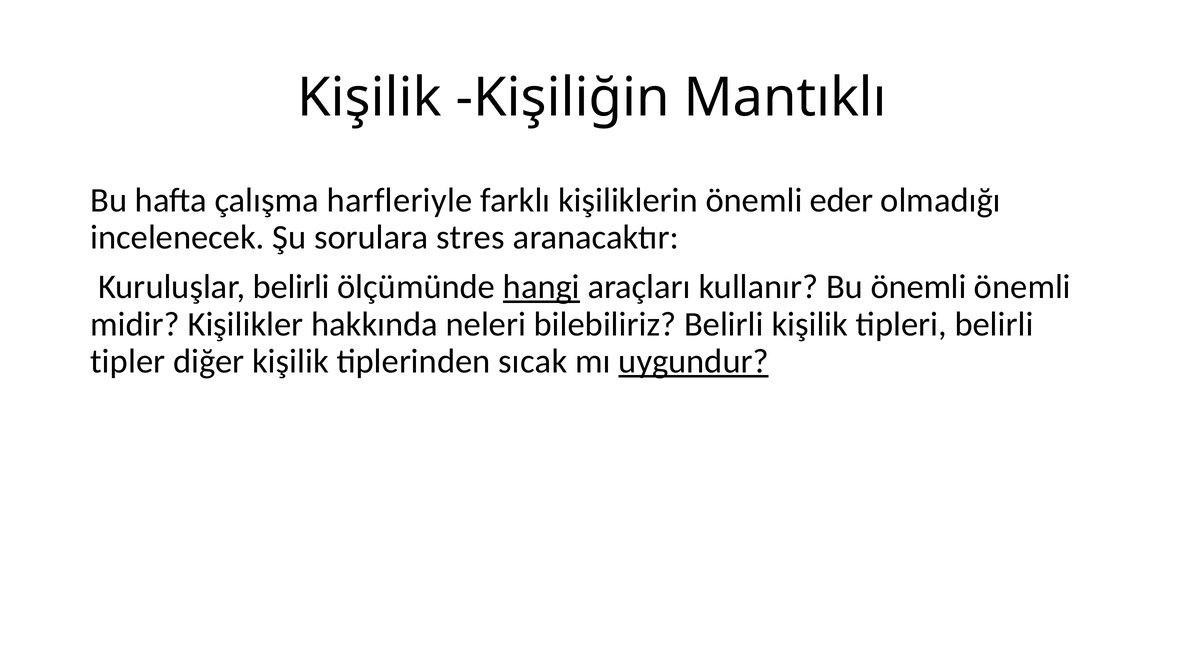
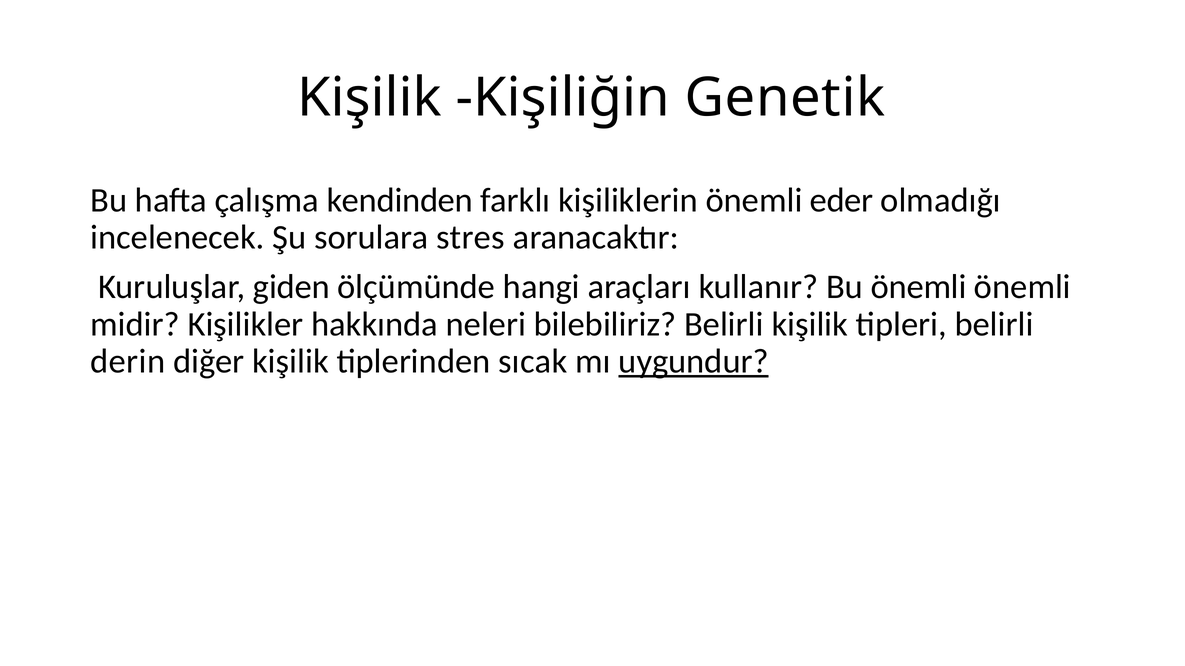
Mantıklı: Mantıklı -> Genetik
harfleriyle: harfleriyle -> kendinden
Kuruluşlar belirli: belirli -> giden
hangi underline: present -> none
tipler: tipler -> derin
